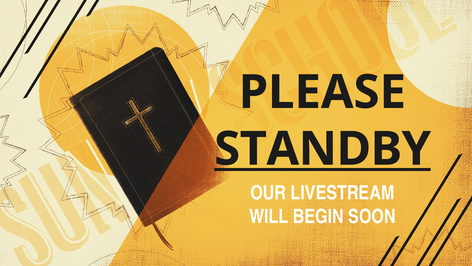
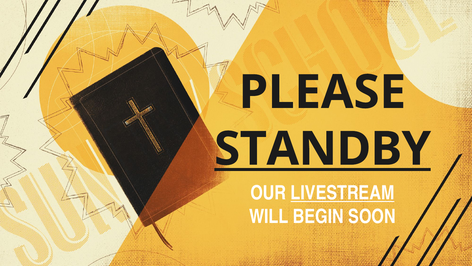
LIVESTREAM underline: none -> present
